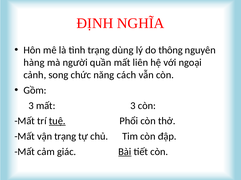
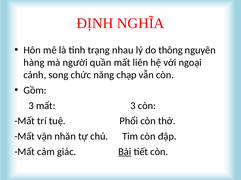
dùng: dùng -> nhau
cách: cách -> chạp
tuệ underline: present -> none
vận trạng: trạng -> nhăn
